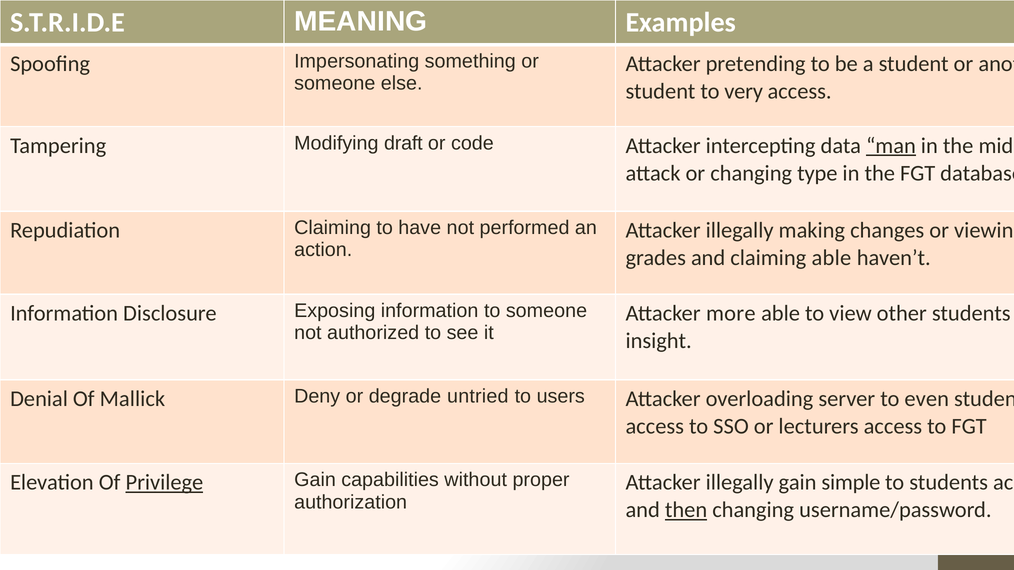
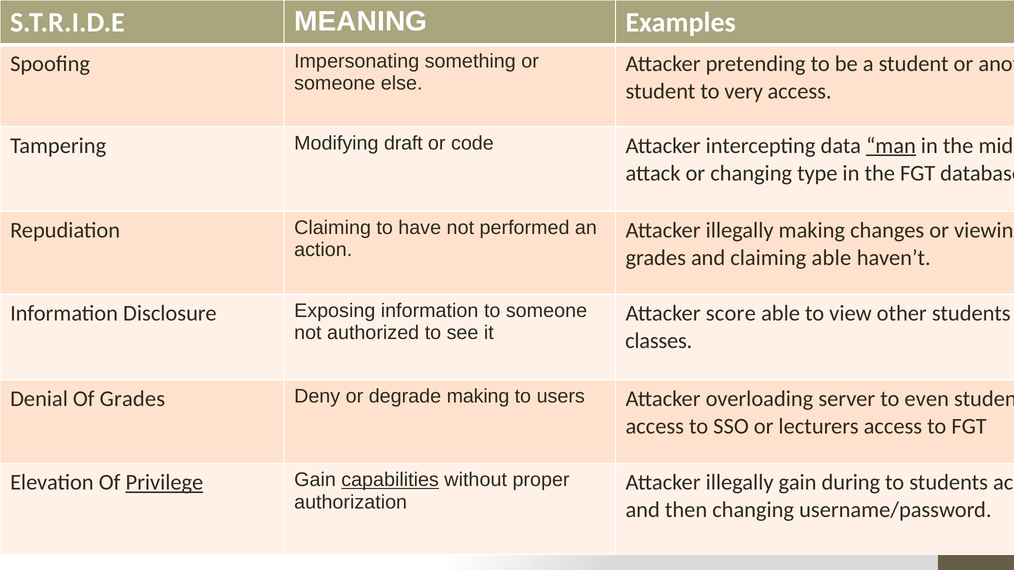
more: more -> score
insight: insight -> classes
Of Mallick: Mallick -> Grades
degrade untried: untried -> making
capabilities underline: none -> present
simple: simple -> during
then underline: present -> none
